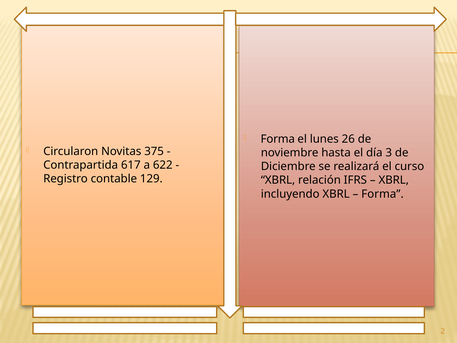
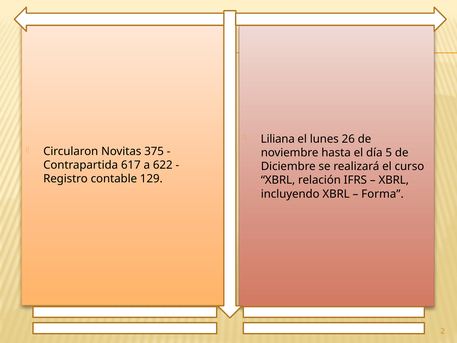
Forma at (278, 139): Forma -> Liliana
3: 3 -> 5
